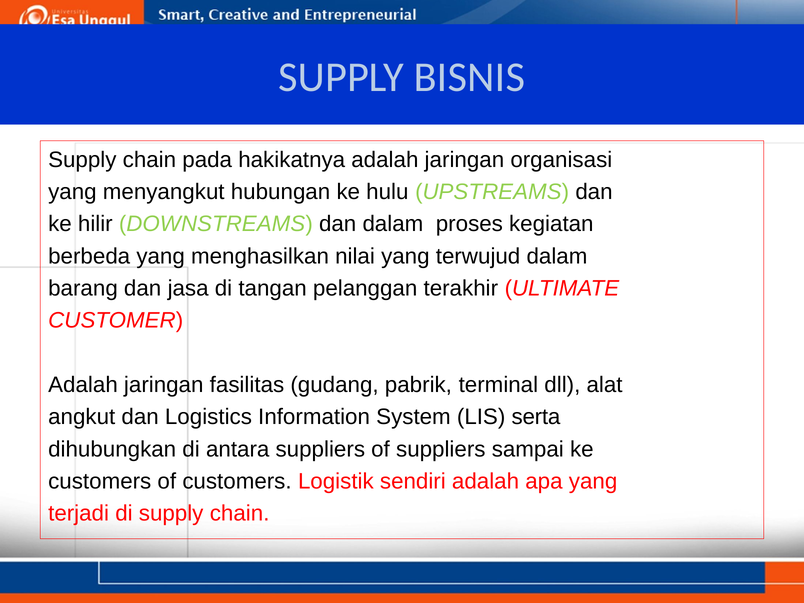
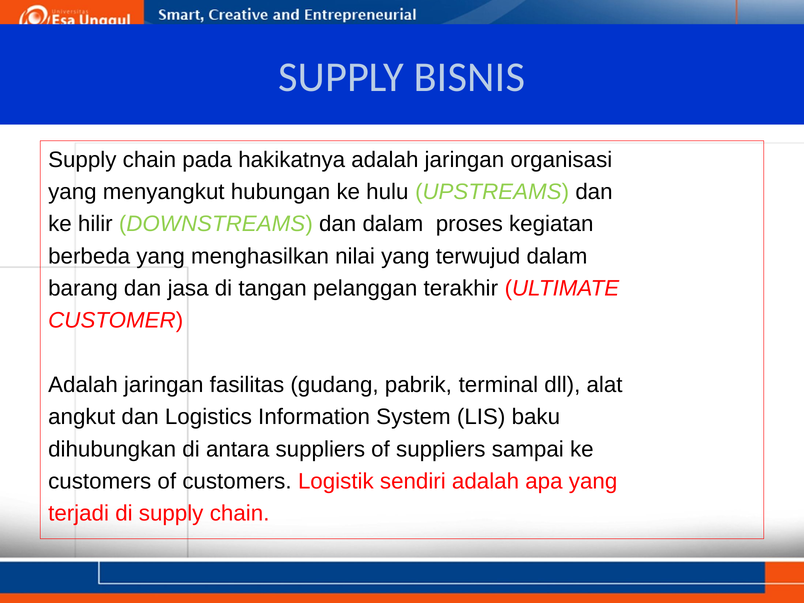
serta: serta -> baku
